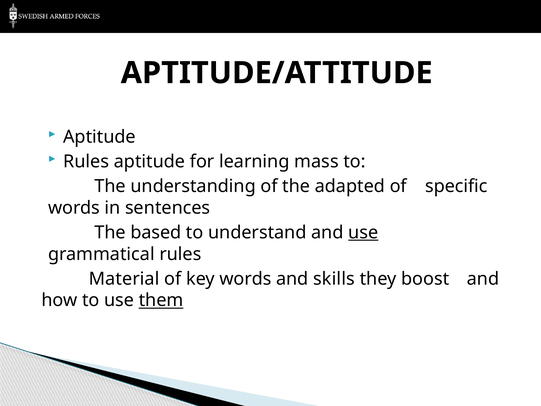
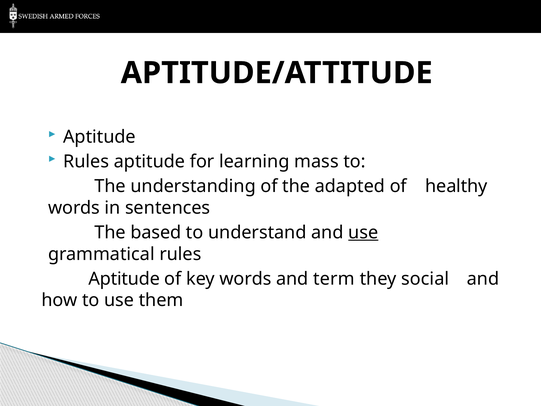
specific: specific -> healthy
Material at (124, 279): Material -> Aptitude
skills: skills -> term
boost: boost -> social
them underline: present -> none
